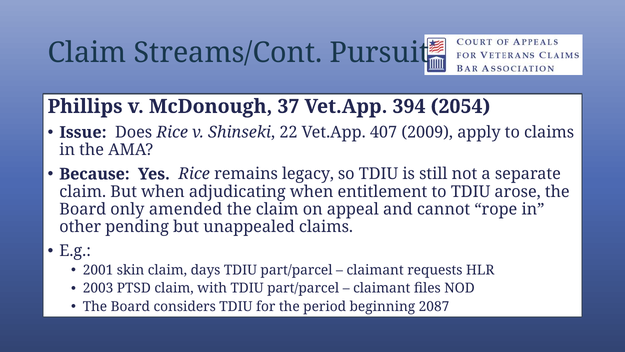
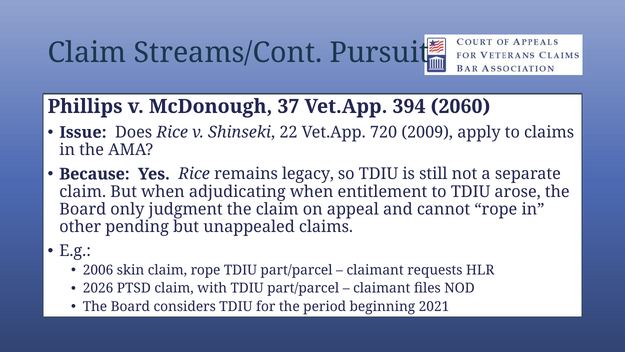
2054: 2054 -> 2060
407: 407 -> 720
amended: amended -> judgment
2001: 2001 -> 2006
claim days: days -> rope
2003: 2003 -> 2026
2087: 2087 -> 2021
